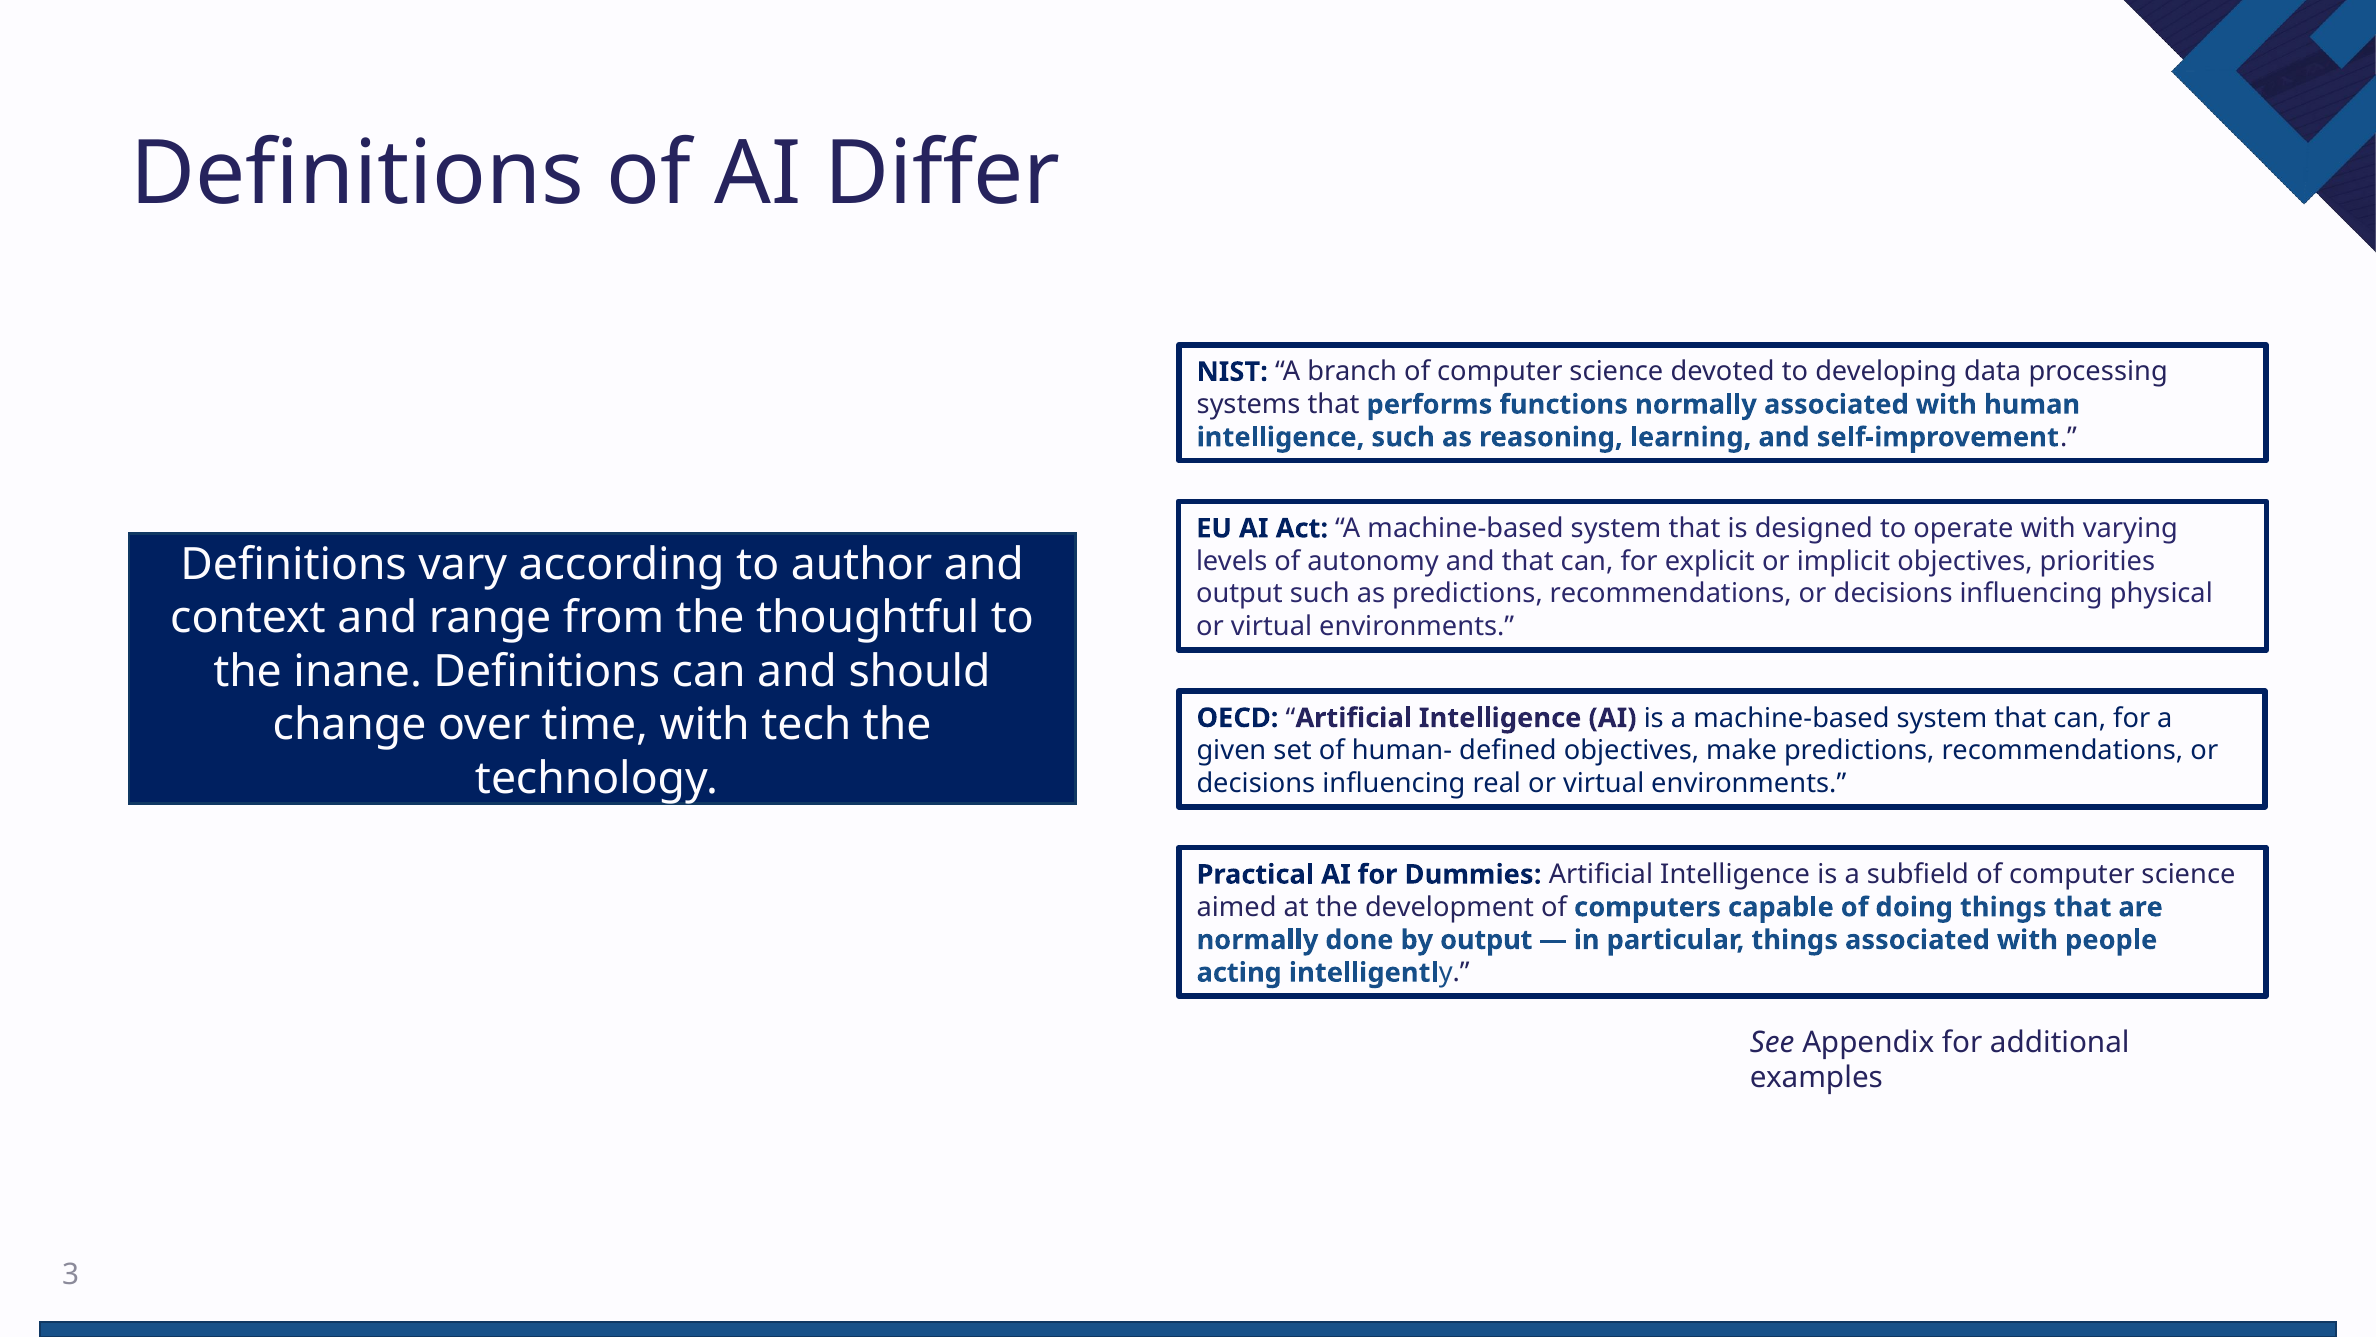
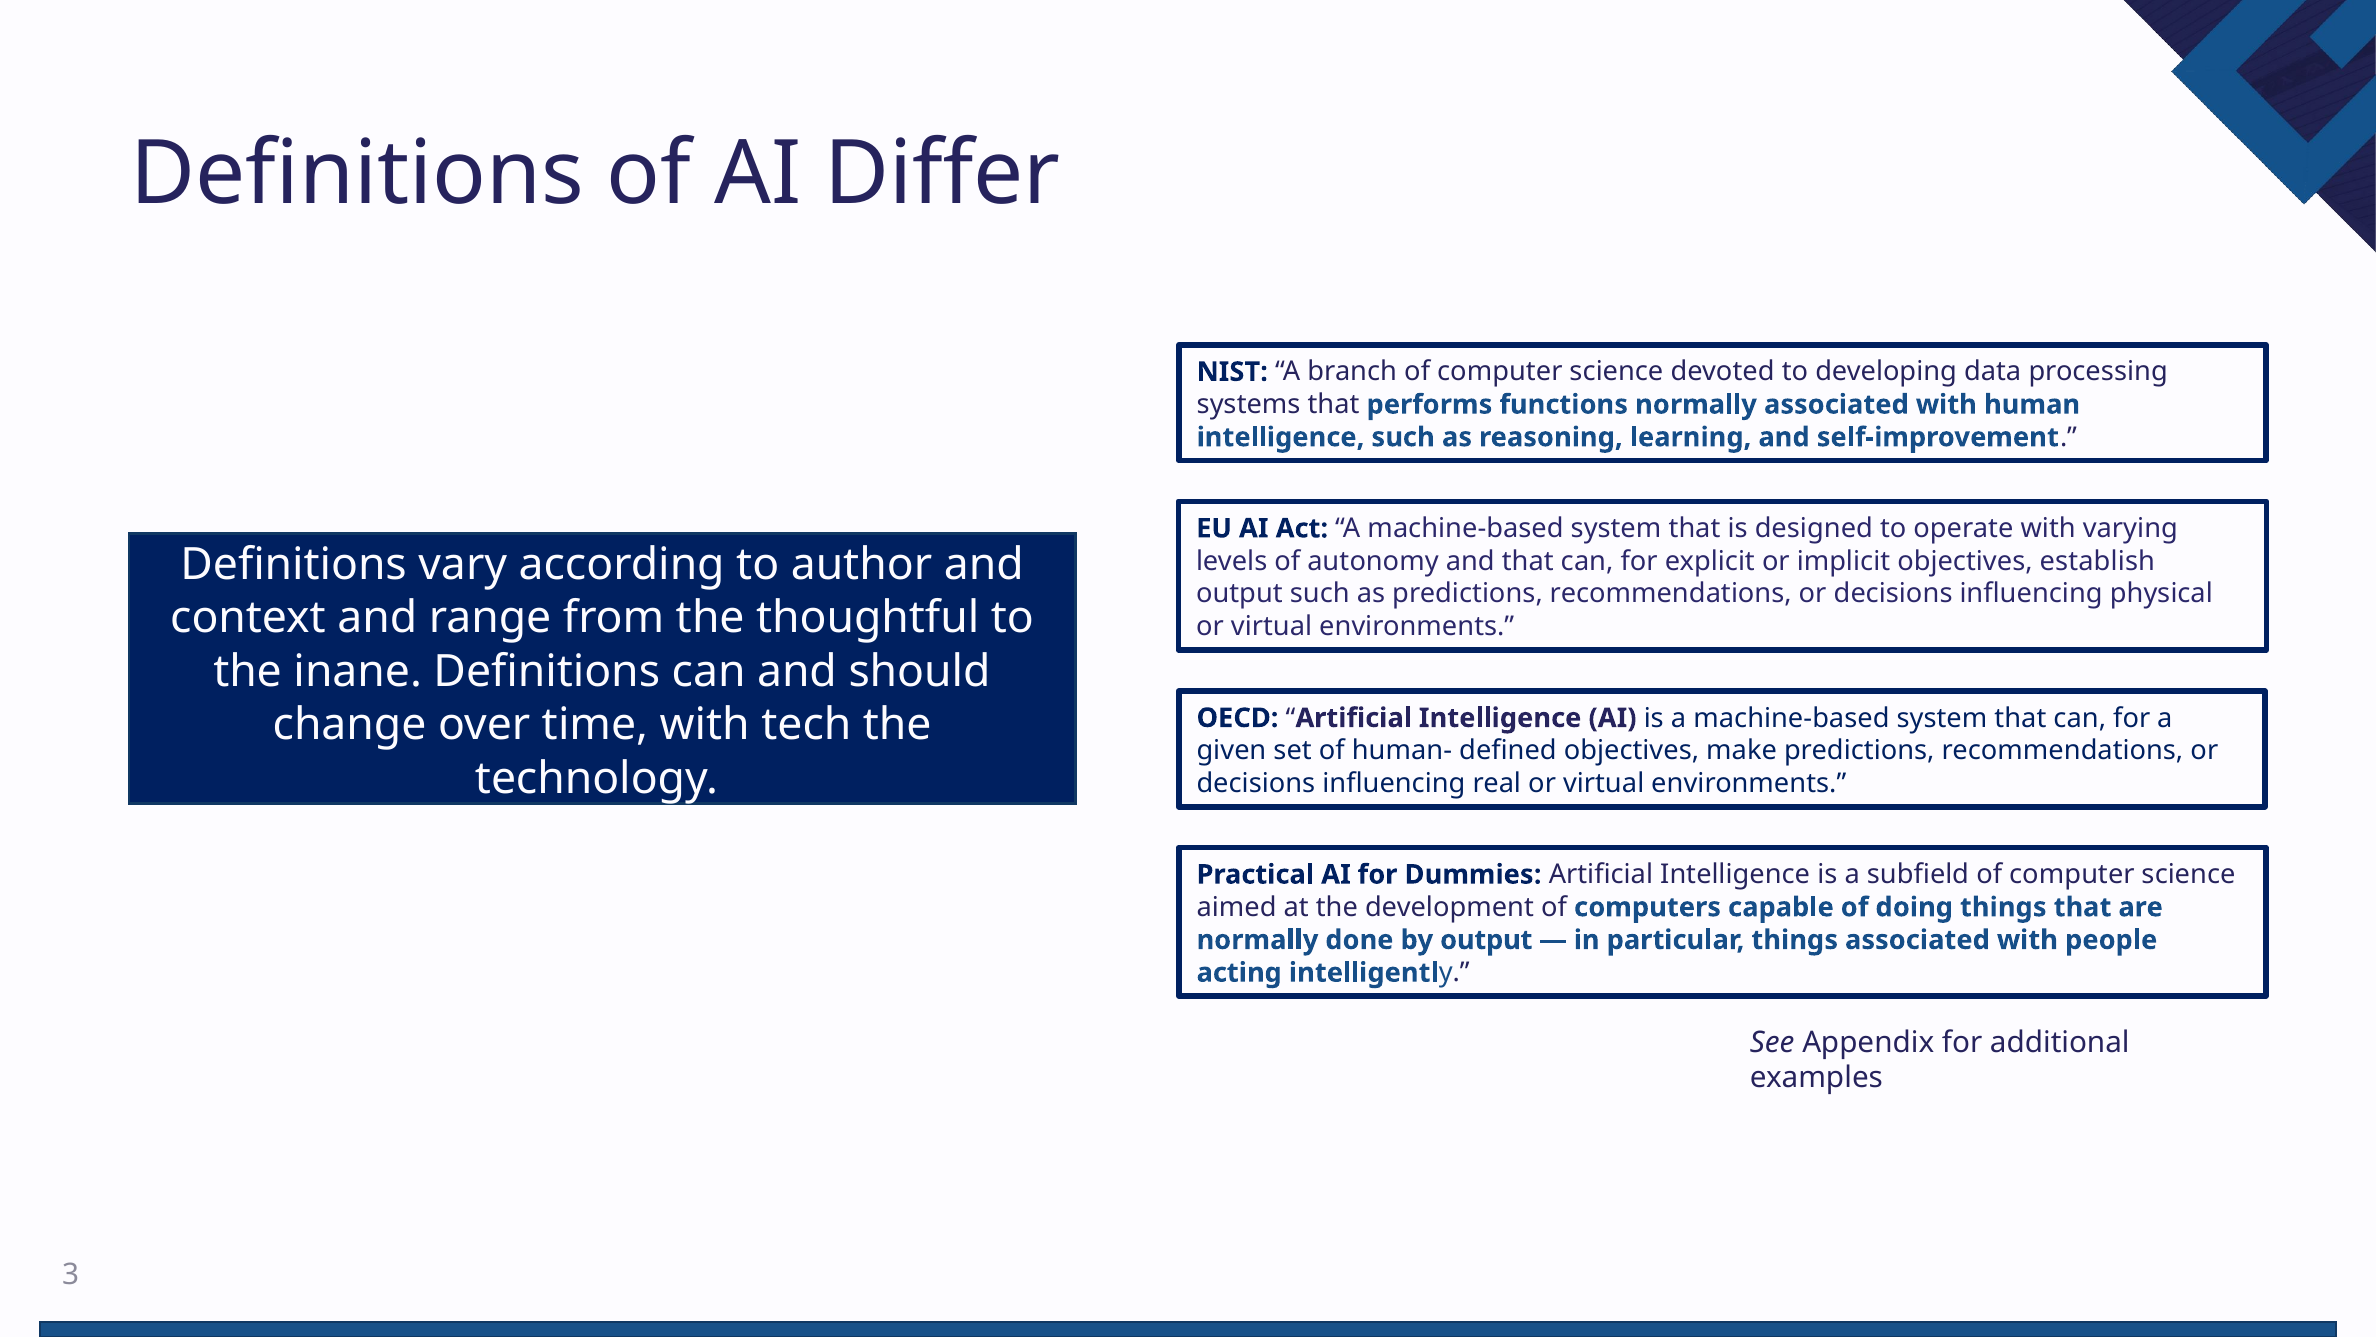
priorities: priorities -> establish
